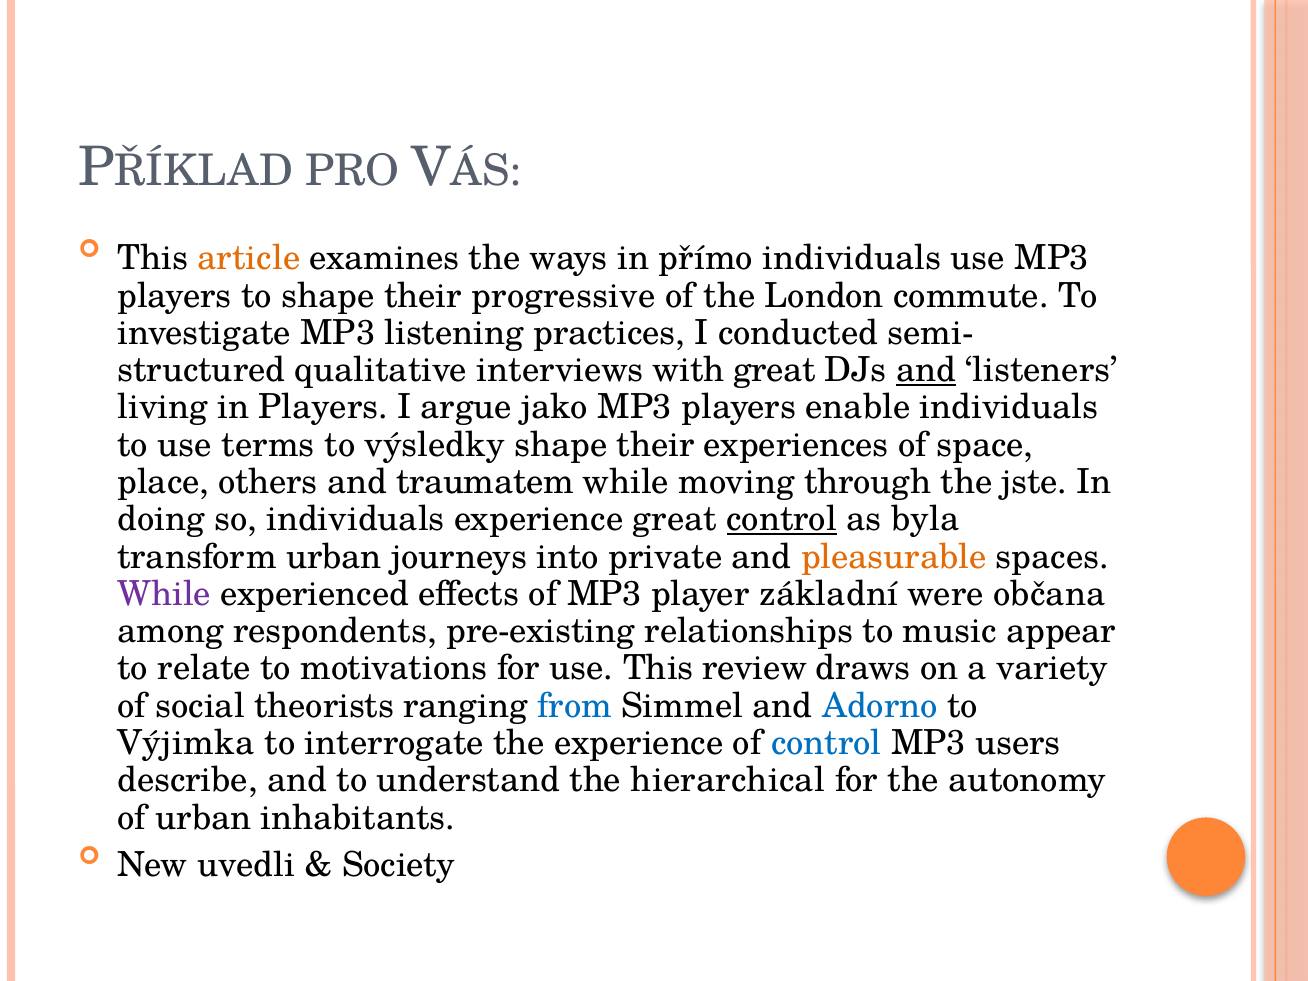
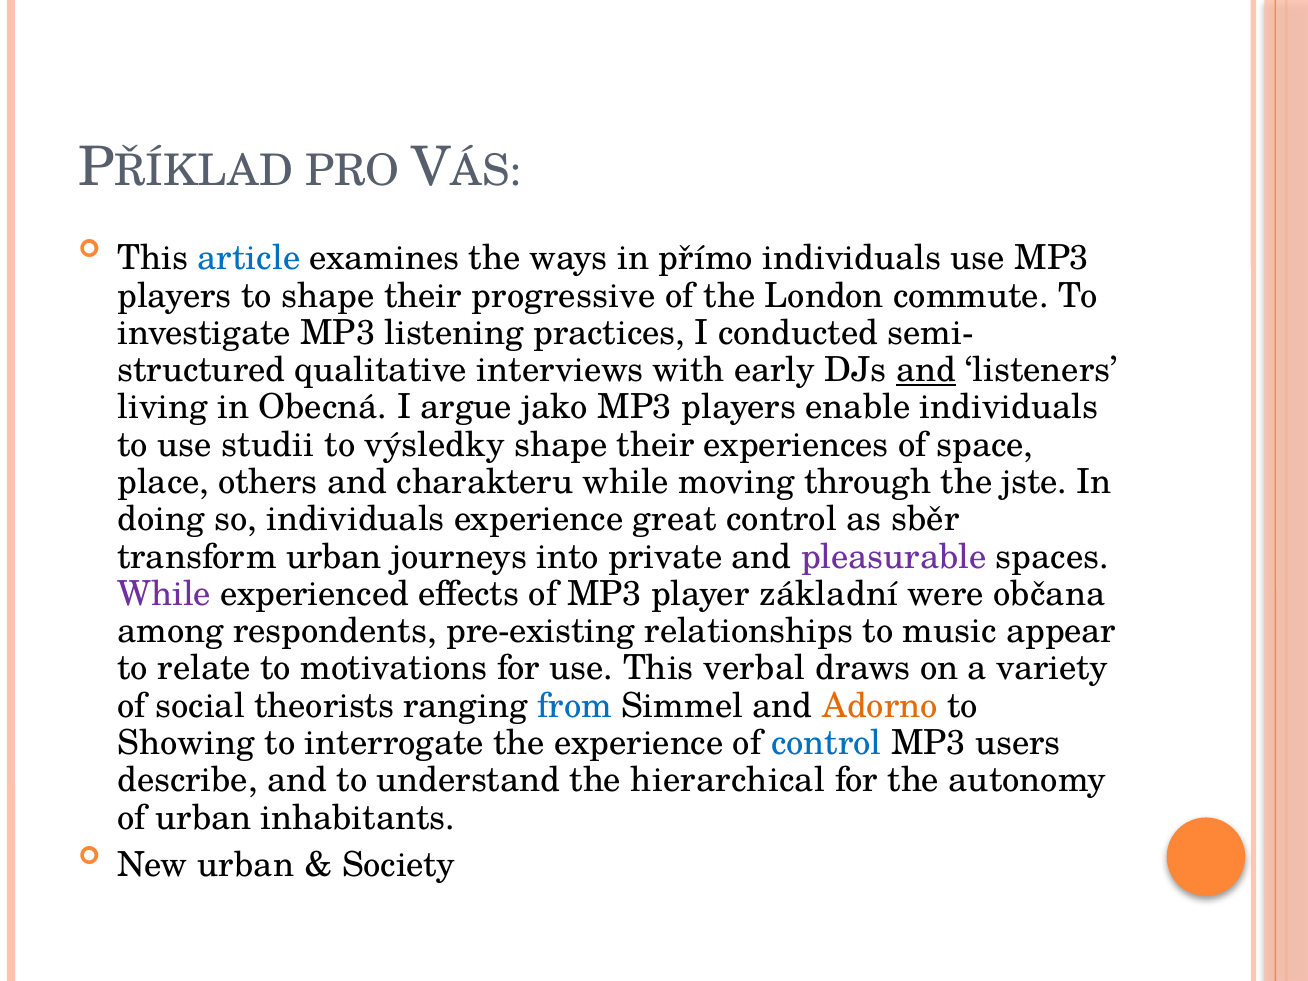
article colour: orange -> blue
with great: great -> early
in Players: Players -> Obecná
terms: terms -> studii
traumatem: traumatem -> charakteru
control at (782, 519) underline: present -> none
byla: byla -> sběr
pleasurable colour: orange -> purple
review: review -> verbal
Adorno colour: blue -> orange
Výjimka: Výjimka -> Showing
New uvedli: uvedli -> urban
